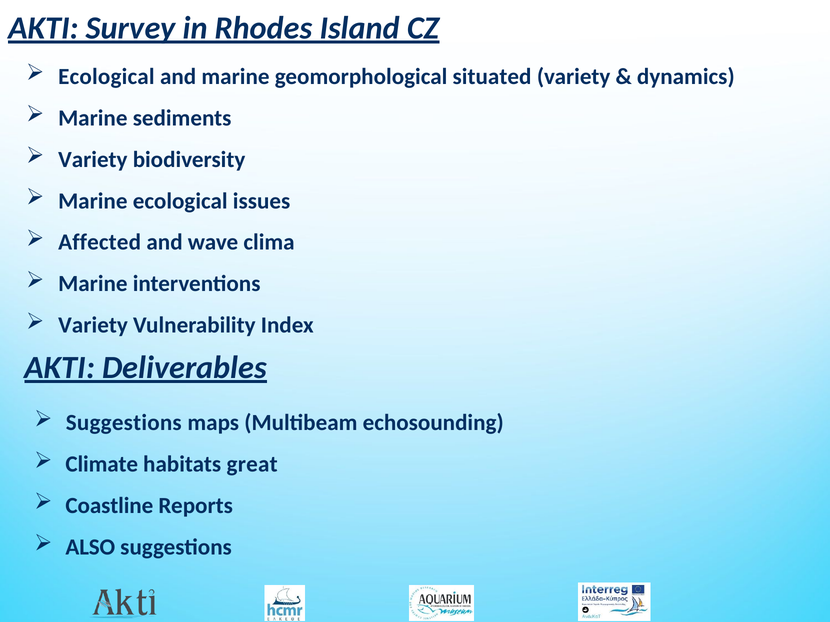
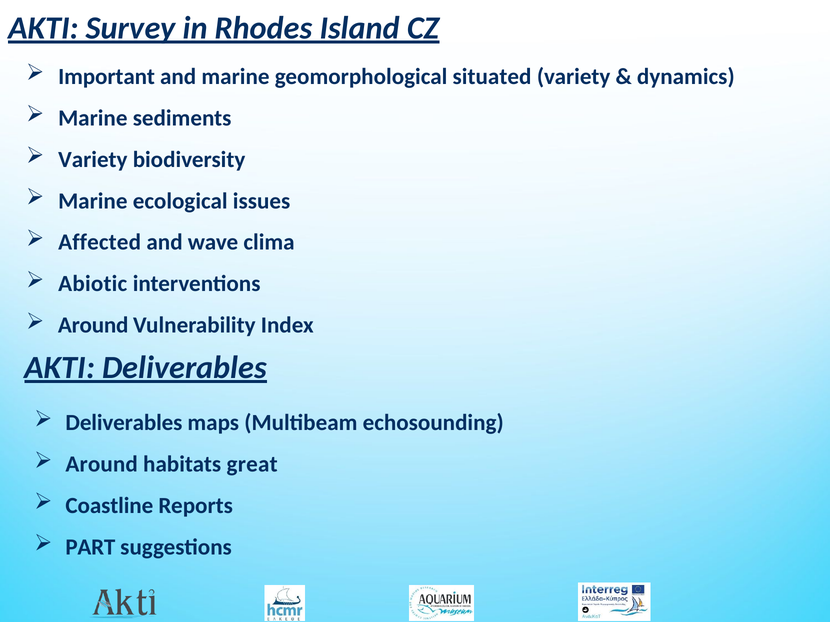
Ecological at (106, 77): Ecological -> Important
Marine at (93, 284): Marine -> Abiotic
Variety at (93, 326): Variety -> Around
Suggestions at (124, 423): Suggestions -> Deliverables
Climate at (102, 465): Climate -> Around
ALSO: ALSO -> PART
